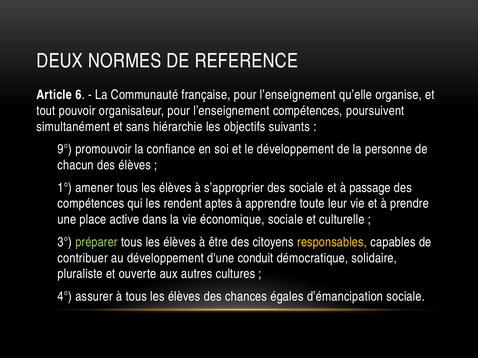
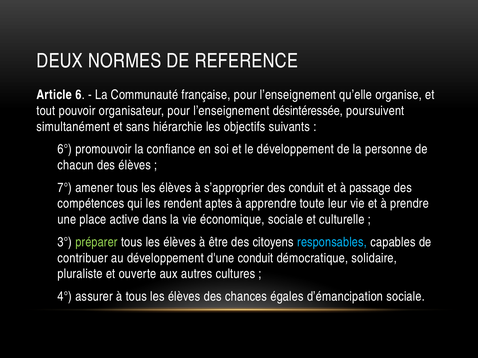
l’enseignement compétences: compétences -> désintéressée
9°: 9° -> 6°
1°: 1° -> 7°
des sociale: sociale -> conduit
responsables colour: yellow -> light blue
